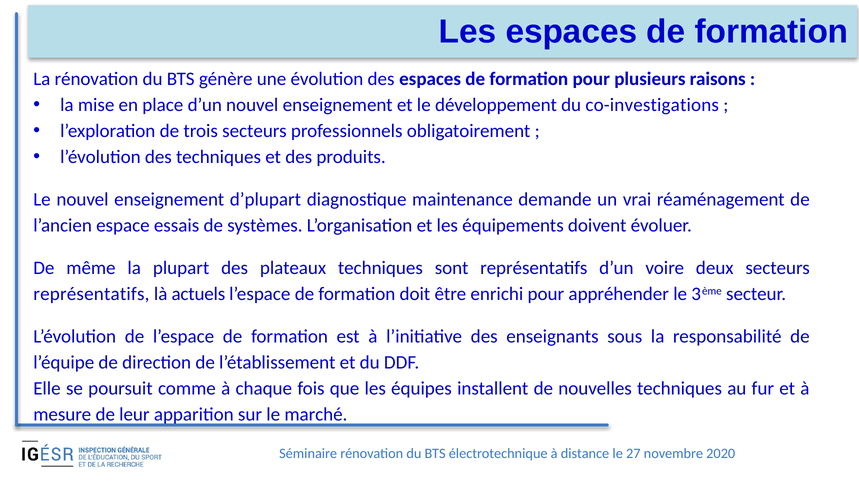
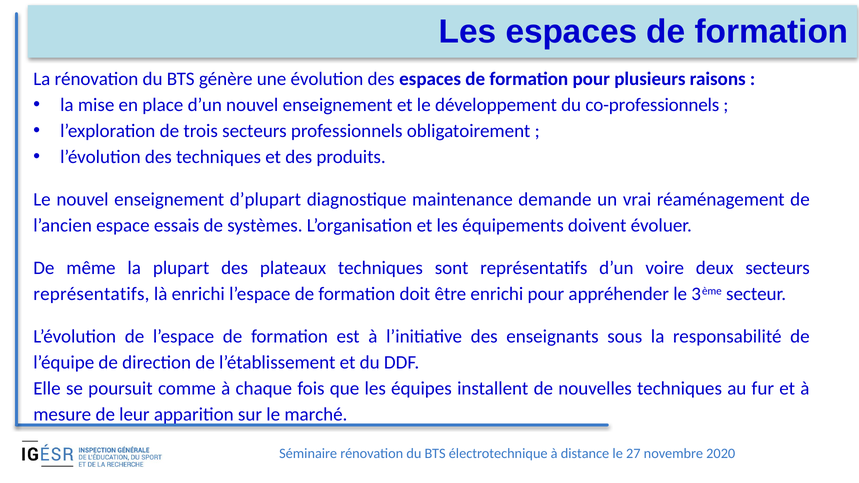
co-investigations: co-investigations -> co-professionnels
là actuels: actuels -> enrichi
